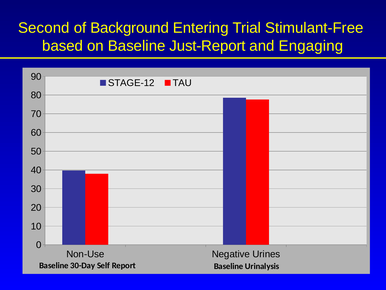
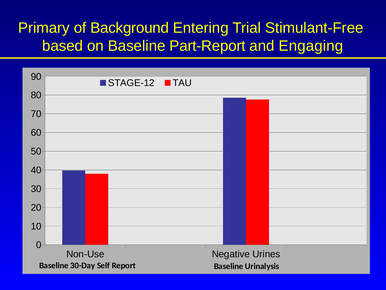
Second: Second -> Primary
Just-Report: Just-Report -> Part-Report
